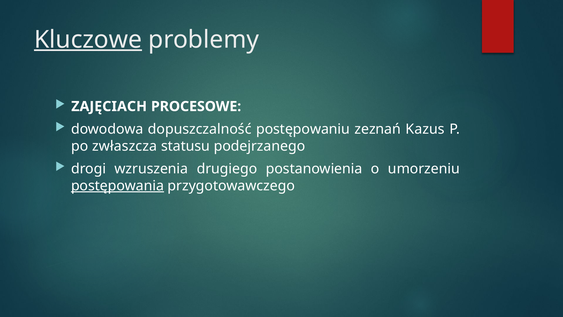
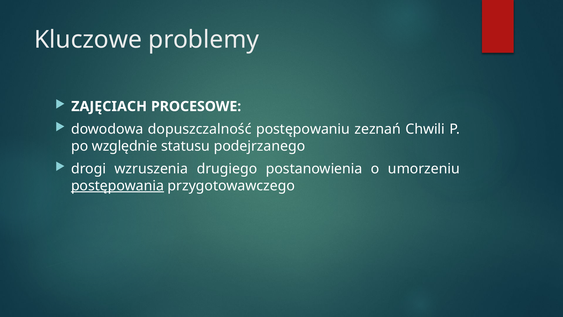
Kluczowe underline: present -> none
Kazus: Kazus -> Chwili
zwłaszcza: zwłaszcza -> względnie
